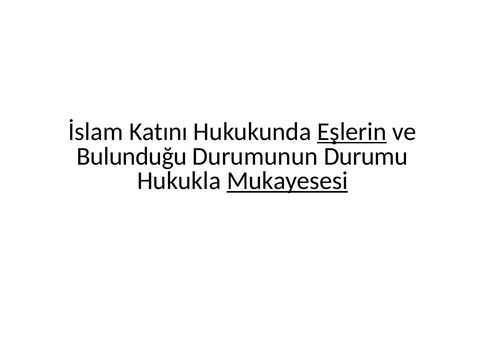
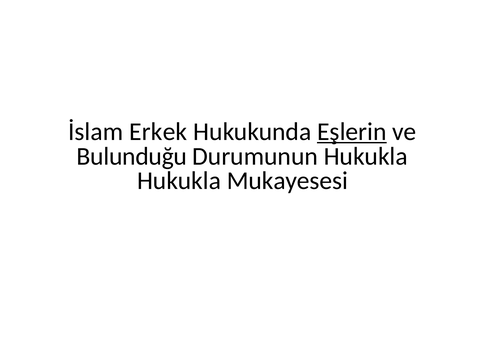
Katını: Katını -> Erkek
Durumunun Durumu: Durumu -> Hukukla
Mukayesesi underline: present -> none
